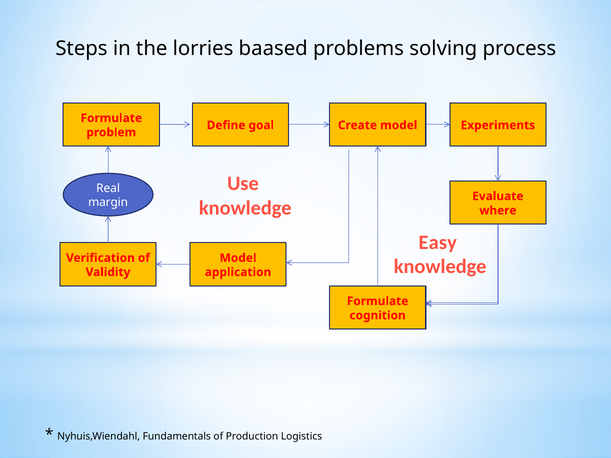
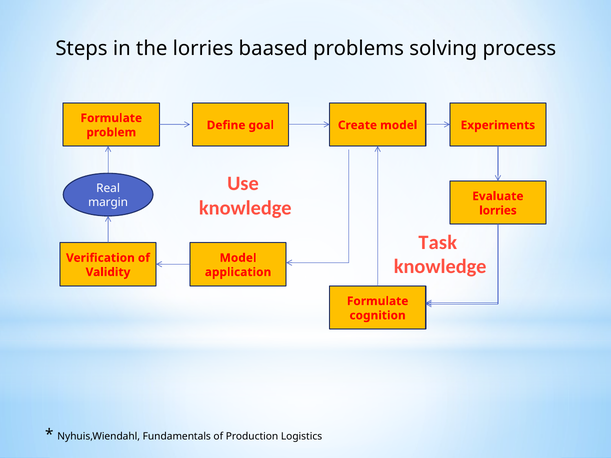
where at (498, 211): where -> lorries
Easy: Easy -> Task
